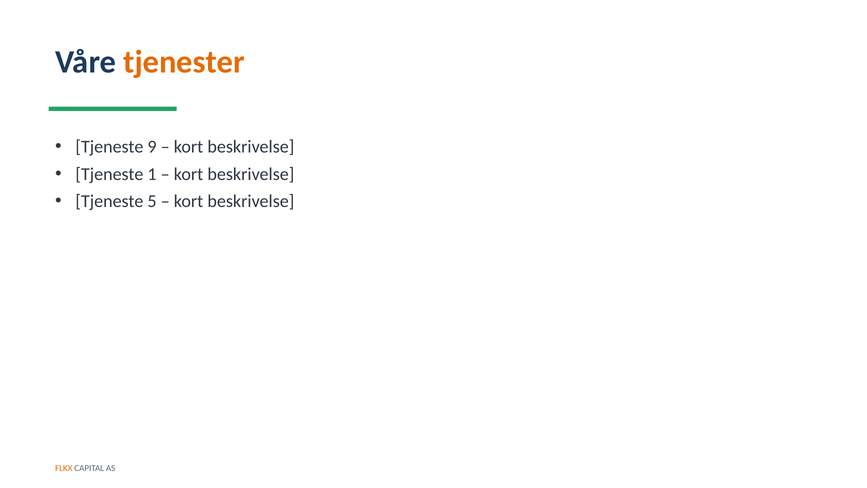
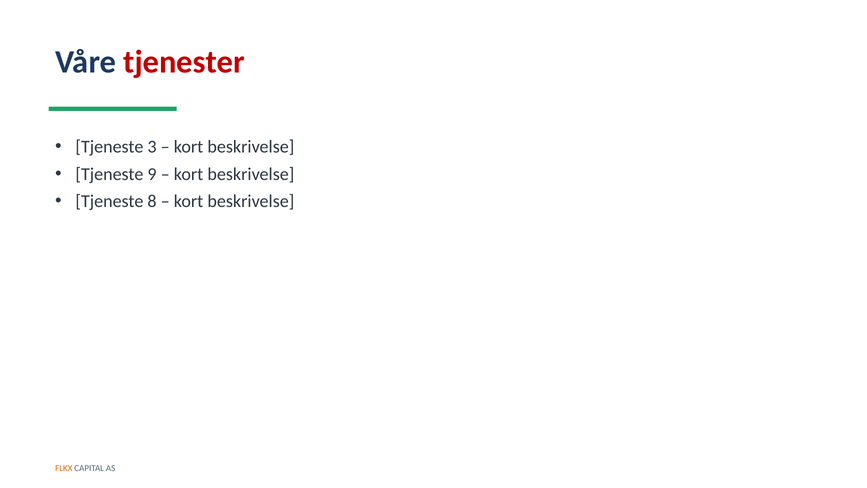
tjenester colour: orange -> red
9: 9 -> 3
1: 1 -> 9
5: 5 -> 8
